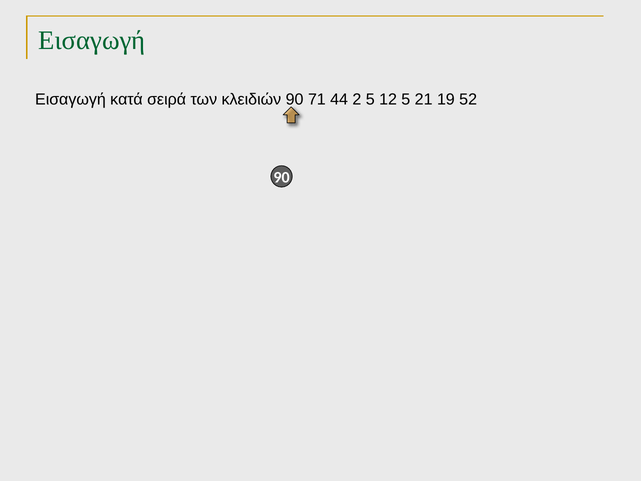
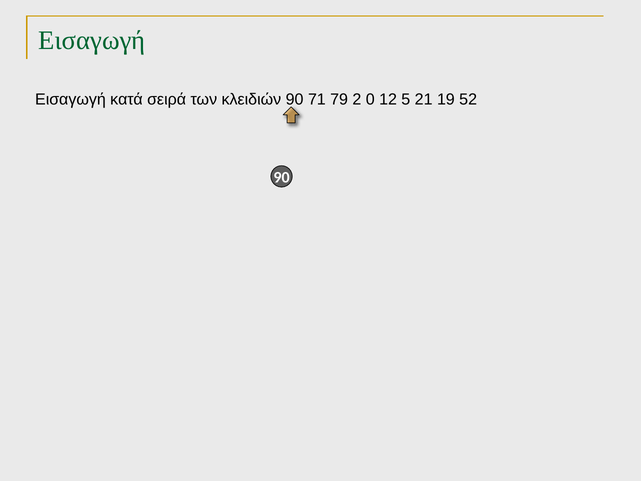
44: 44 -> 79
2 5: 5 -> 0
